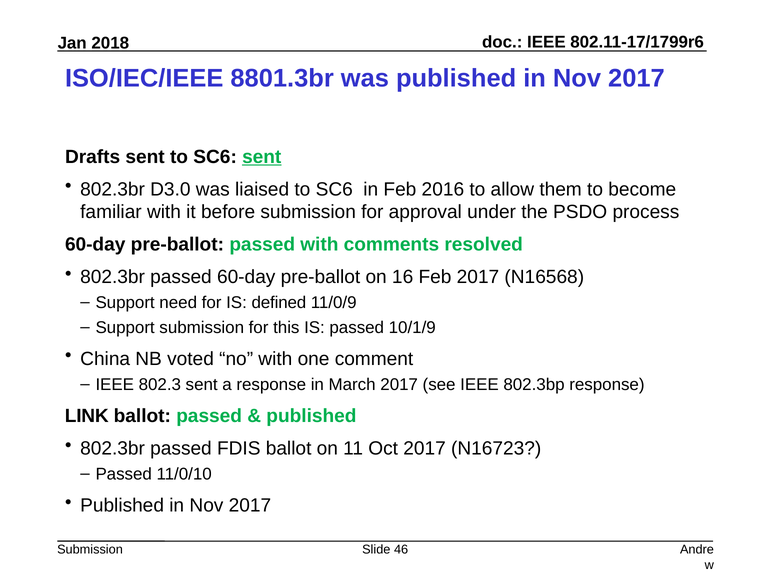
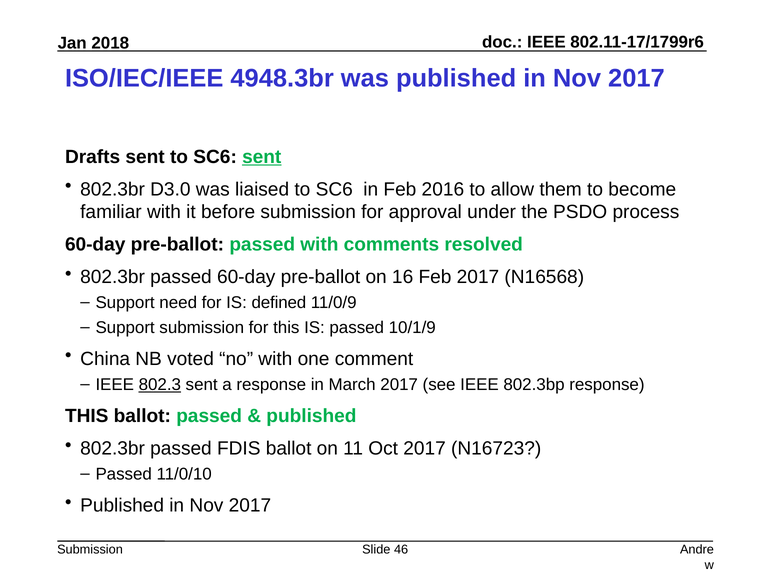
8801.3br: 8801.3br -> 4948.3br
802.3 underline: none -> present
LINK at (87, 416): LINK -> THIS
